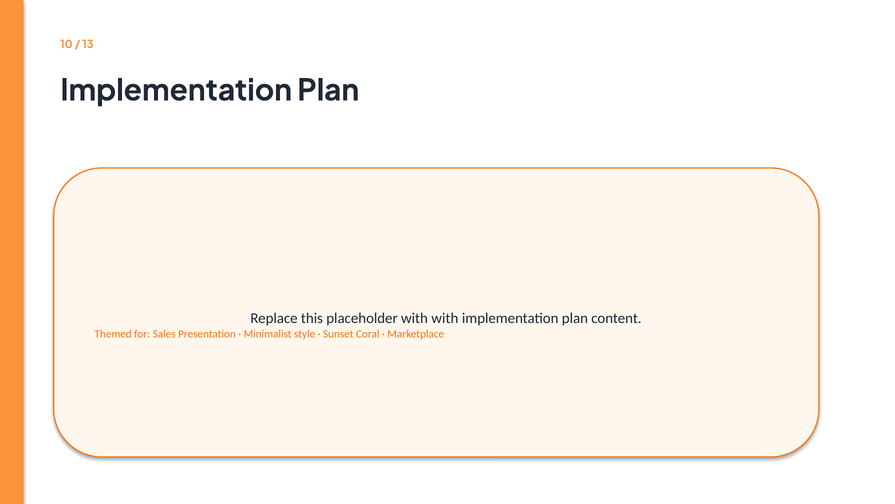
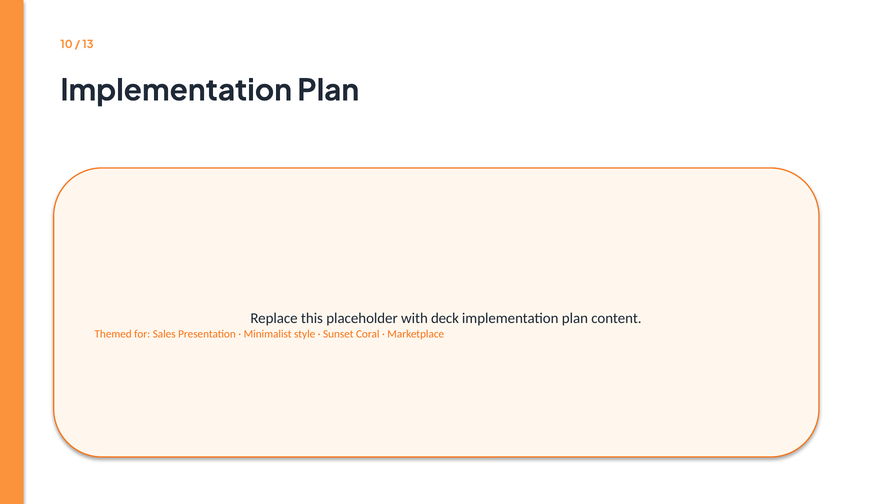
with with: with -> deck
